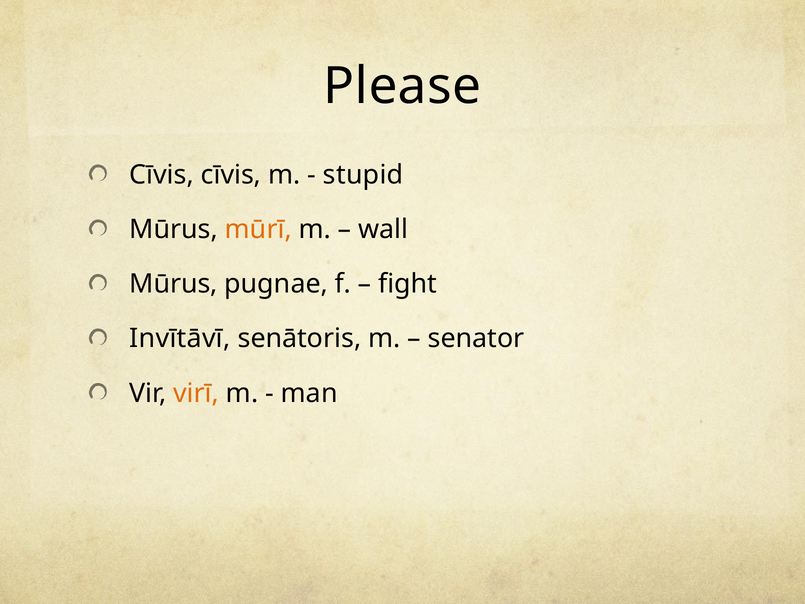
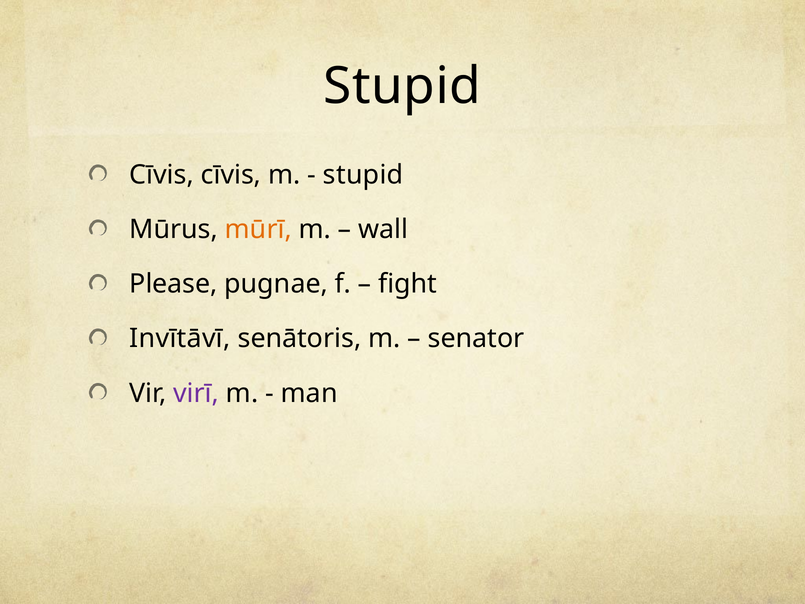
Please at (402, 86): Please -> Stupid
Mūrus at (173, 284): Mūrus -> Please
virī colour: orange -> purple
